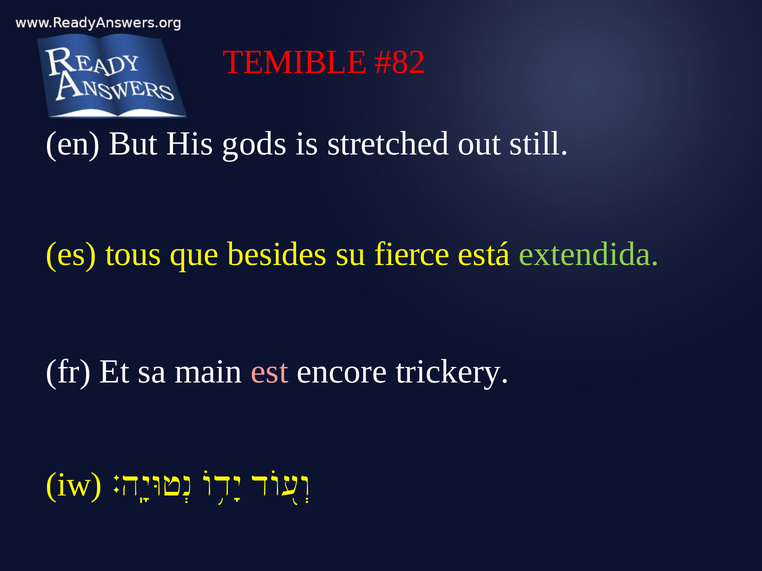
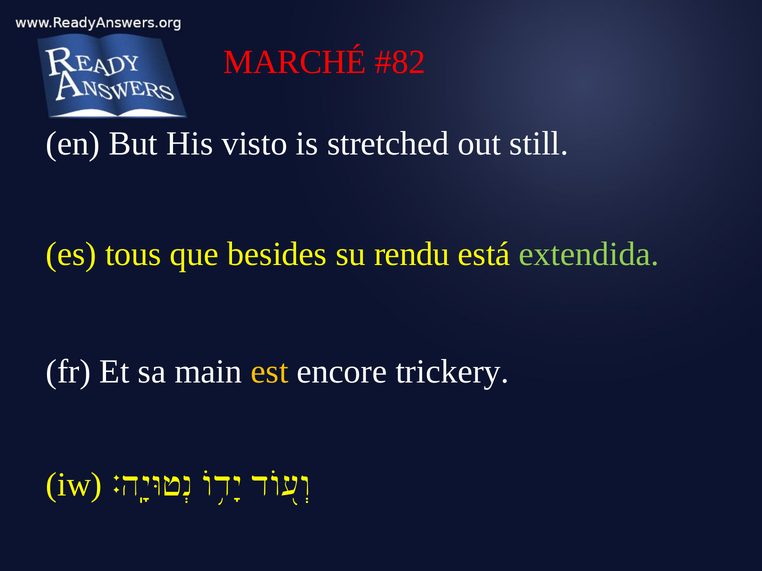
TEMIBLE: TEMIBLE -> MARCHÉ
gods: gods -> visto
fierce: fierce -> rendu
est colour: pink -> yellow
